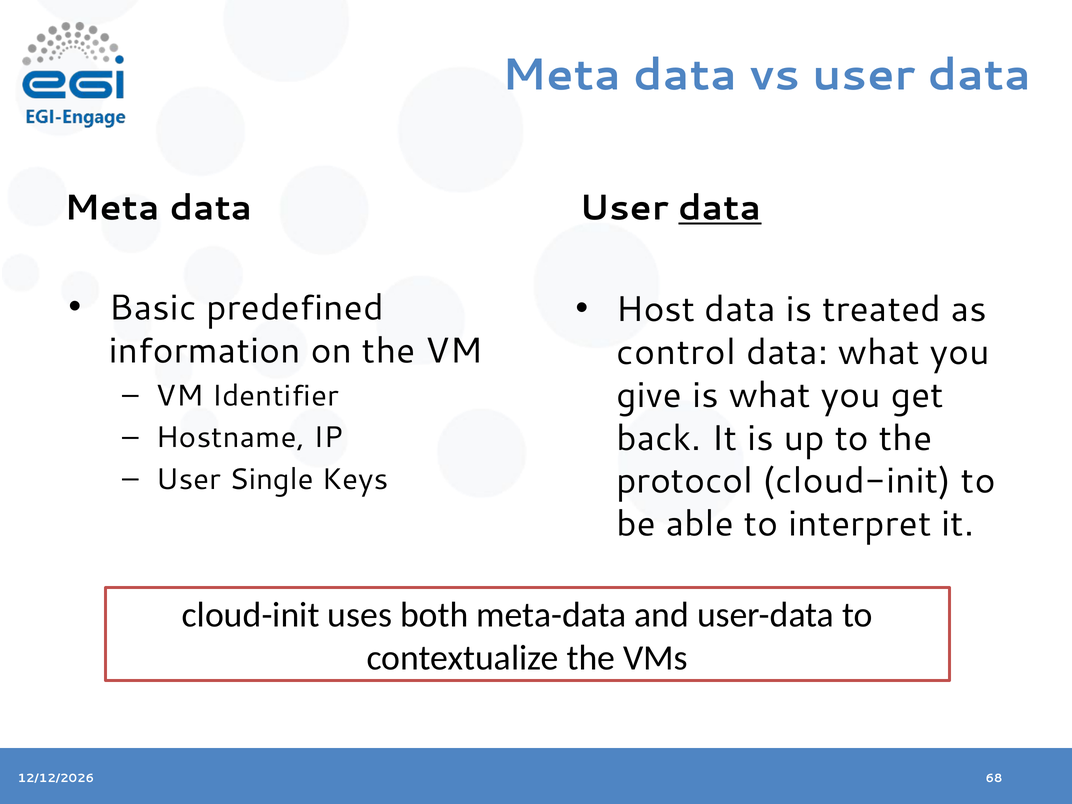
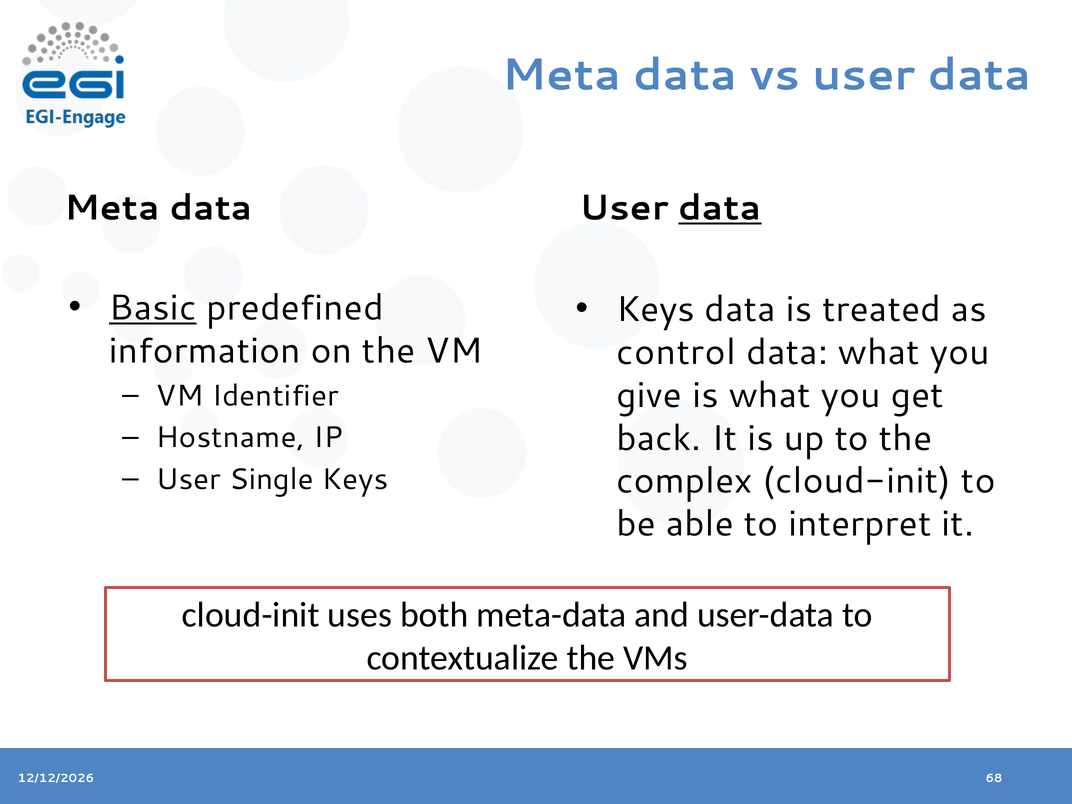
Basic underline: none -> present
Host at (656, 310): Host -> Keys
protocol: protocol -> complex
